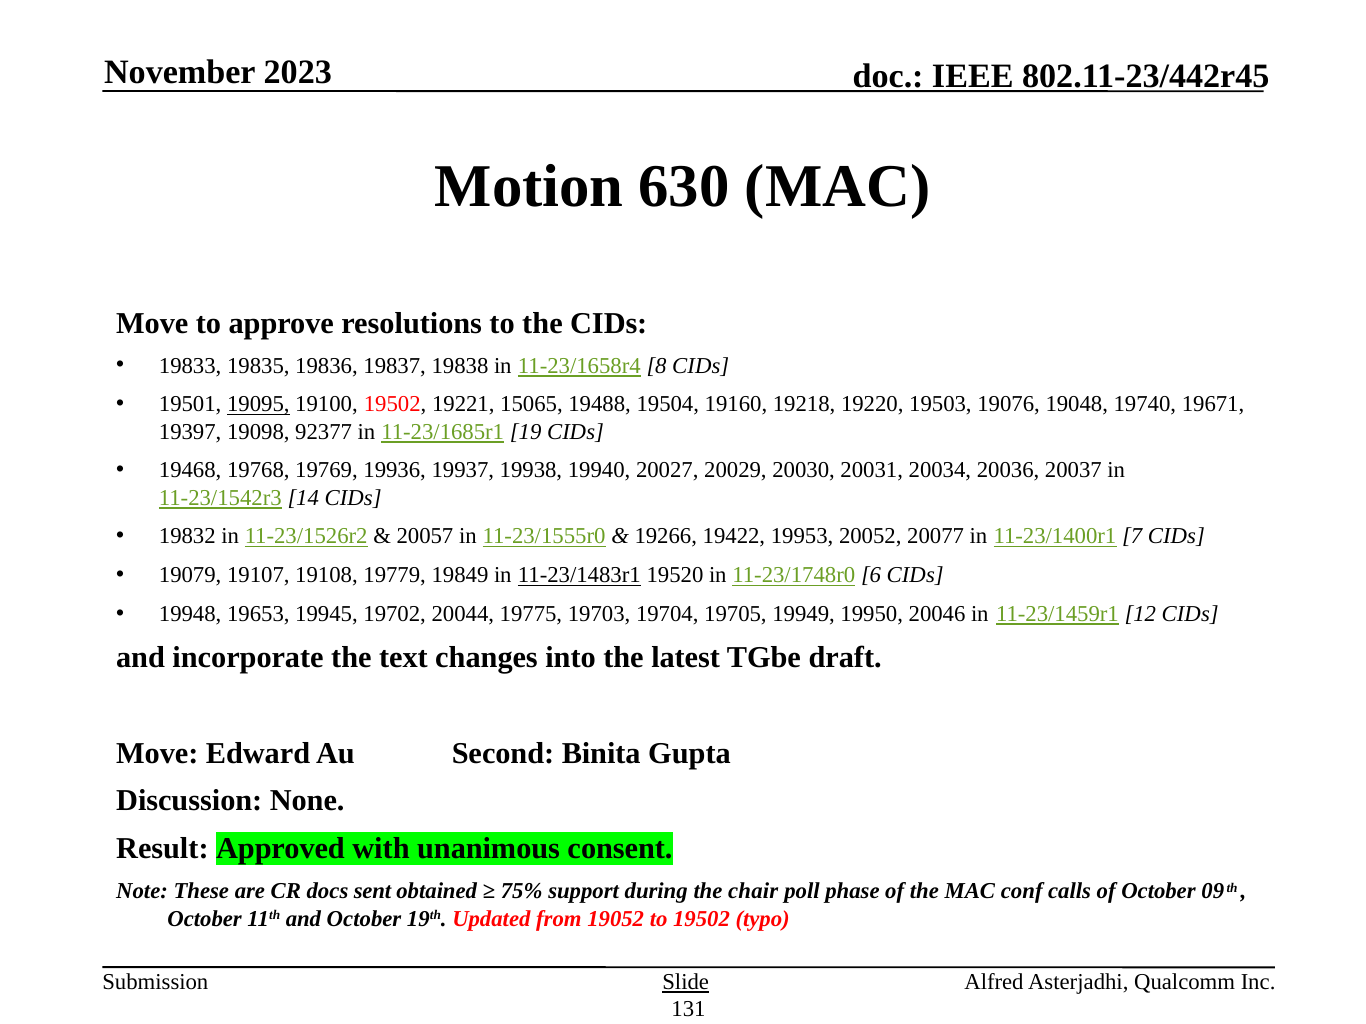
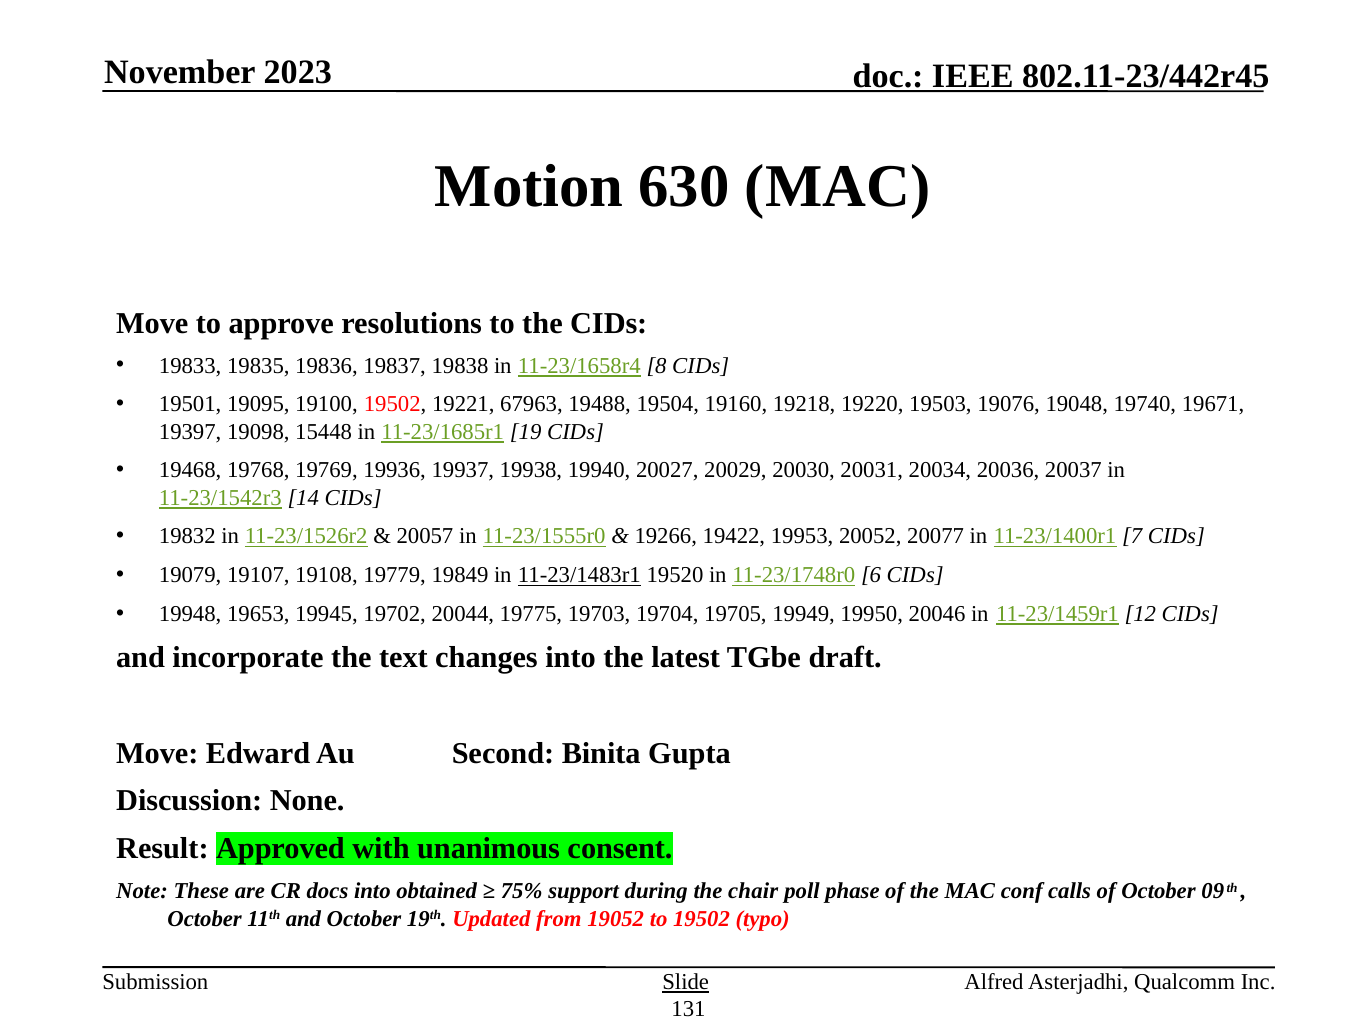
19095 underline: present -> none
15065: 15065 -> 67963
92377: 92377 -> 15448
docs sent: sent -> into
